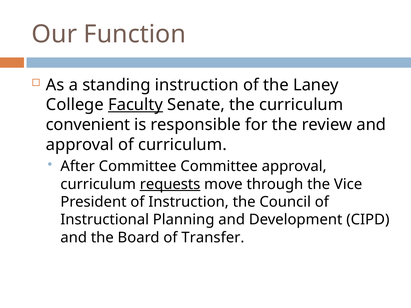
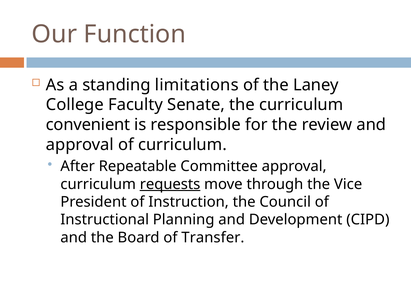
standing instruction: instruction -> limitations
Faculty underline: present -> none
After Committee: Committee -> Repeatable
